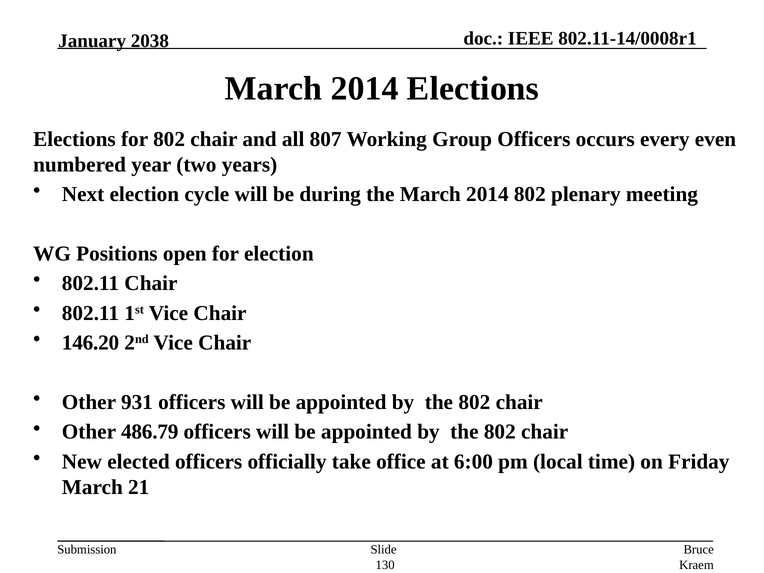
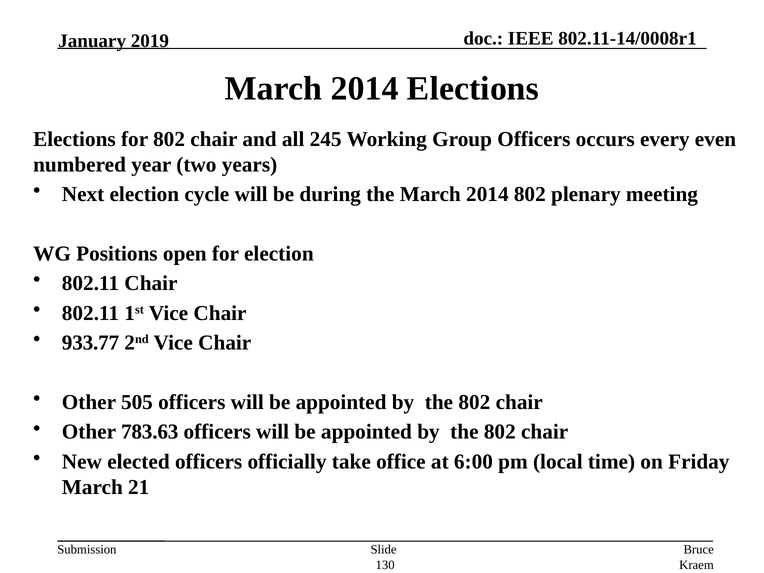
2038: 2038 -> 2019
807: 807 -> 245
146.20: 146.20 -> 933.77
931: 931 -> 505
486.79: 486.79 -> 783.63
